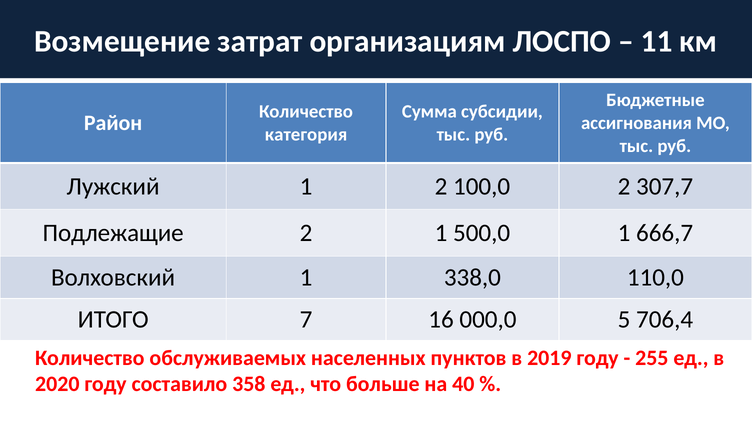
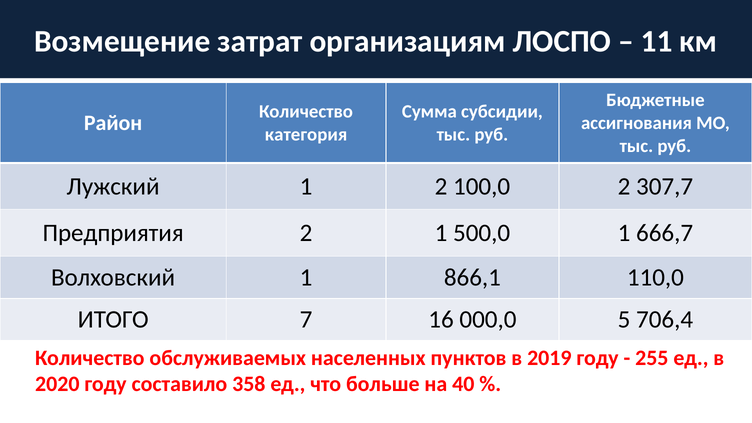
Подлежащие: Подлежащие -> Предприятия
338,0: 338,0 -> 866,1
